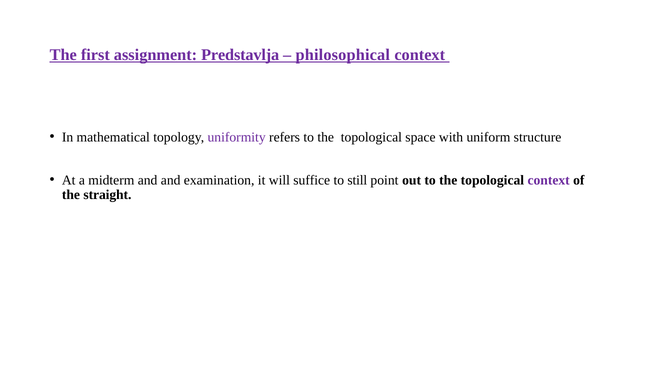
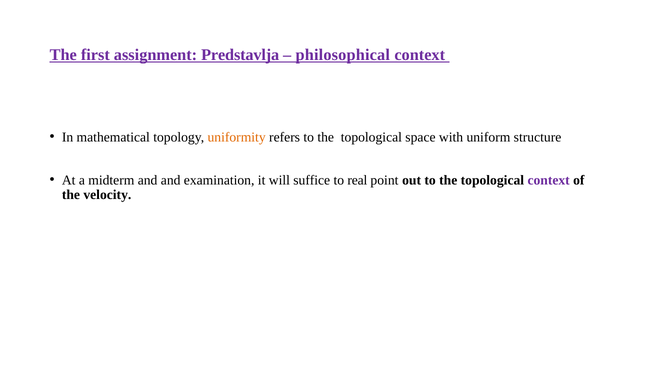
uniformity colour: purple -> orange
still: still -> real
straight: straight -> velocity
